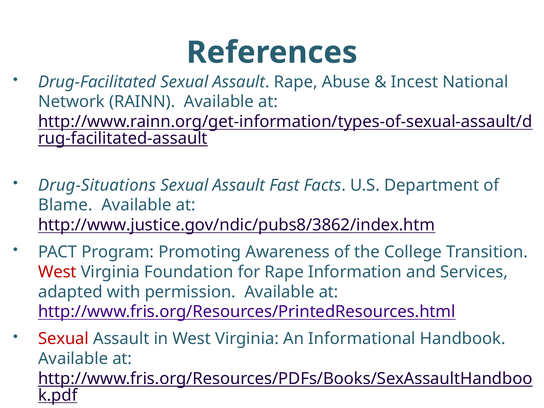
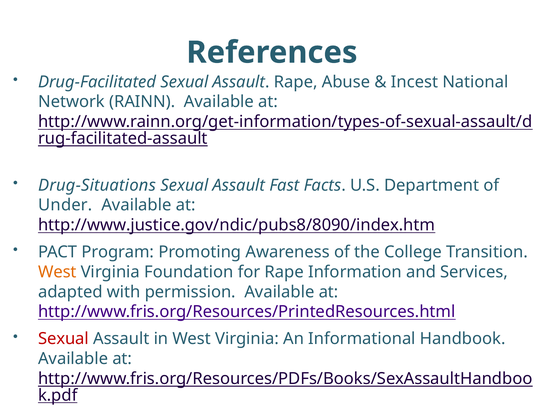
Blame: Blame -> Under
http://www.justice.gov/ndic/pubs8/3862/index.htm: http://www.justice.gov/ndic/pubs8/3862/index.htm -> http://www.justice.gov/ndic/pubs8/8090/index.htm
West at (57, 272) colour: red -> orange
